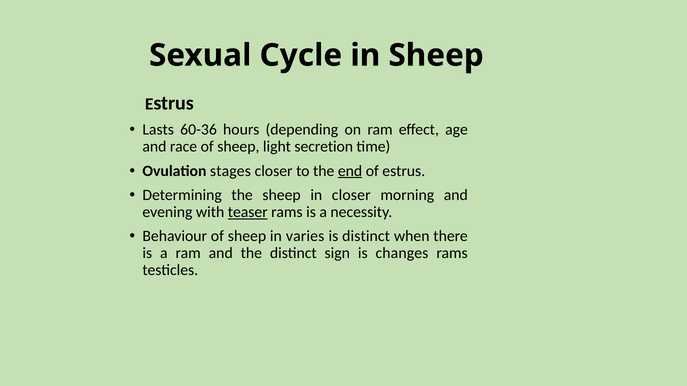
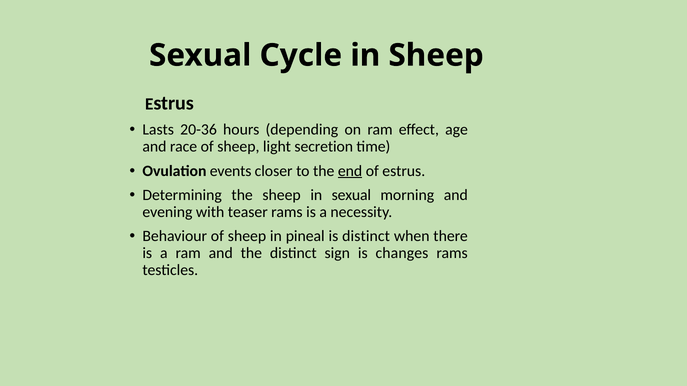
60-36: 60-36 -> 20-36
stages: stages -> events
in closer: closer -> sexual
teaser underline: present -> none
varies: varies -> pineal
